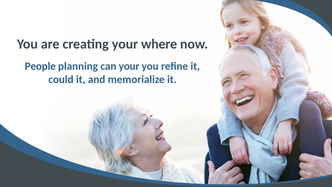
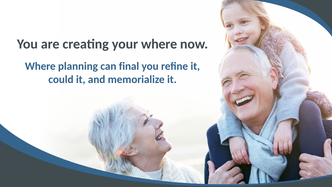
People at (40, 66): People -> Where
can your: your -> final
